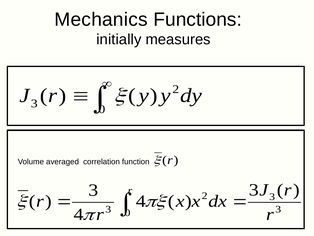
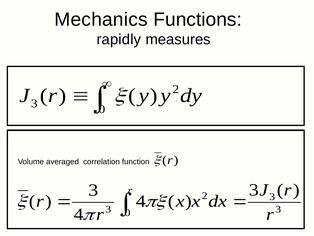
initially: initially -> rapidly
